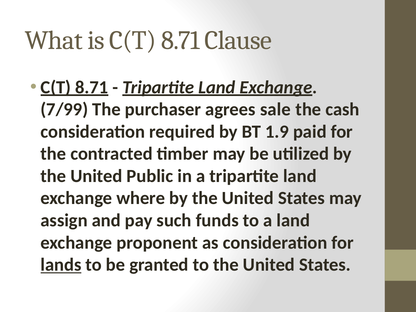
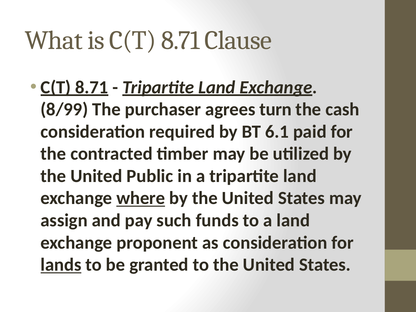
7/99: 7/99 -> 8/99
sale: sale -> turn
1.9: 1.9 -> 6.1
where underline: none -> present
